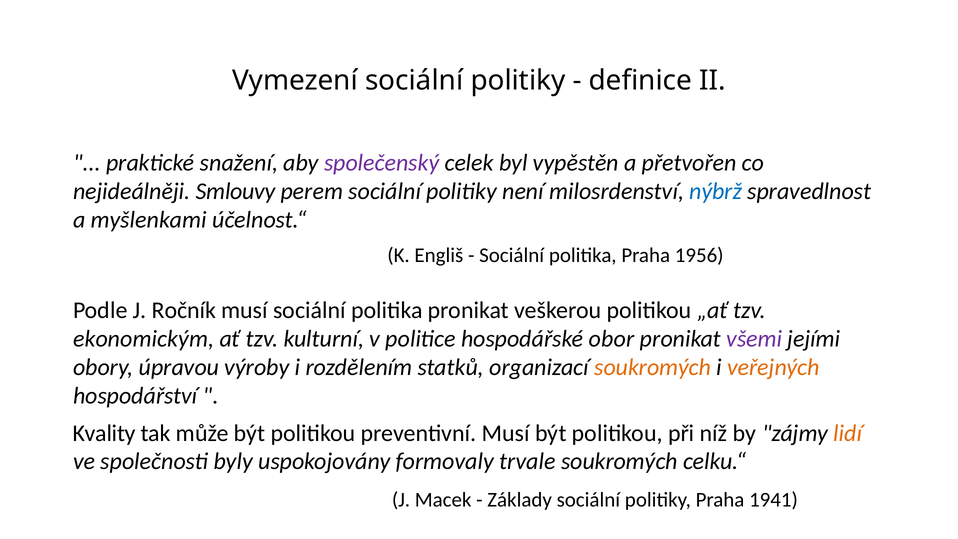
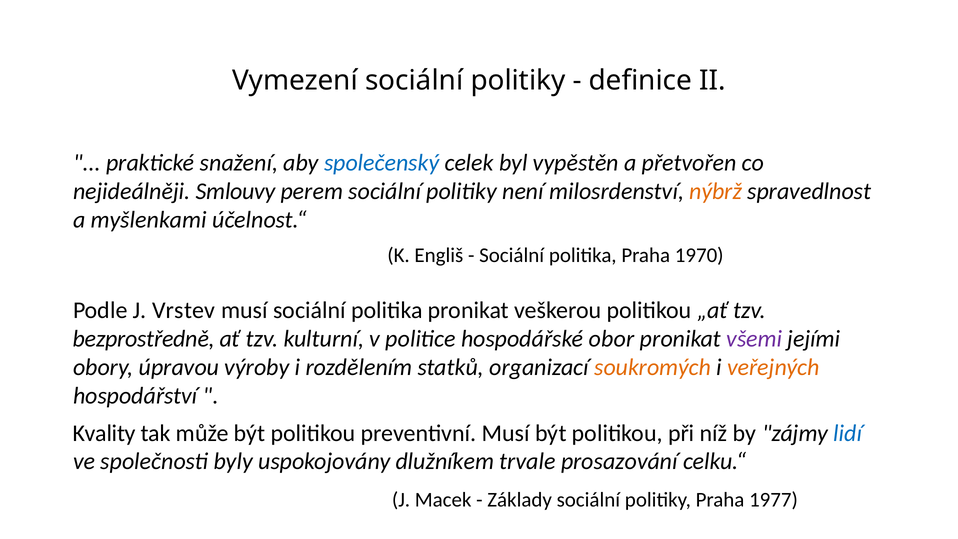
společenský colour: purple -> blue
nýbrž colour: blue -> orange
1956: 1956 -> 1970
Ročník: Ročník -> Vrstev
ekonomickým: ekonomickým -> bezprostředně
lidí colour: orange -> blue
formovaly: formovaly -> dlužníkem
trvale soukromých: soukromých -> prosazování
1941: 1941 -> 1977
